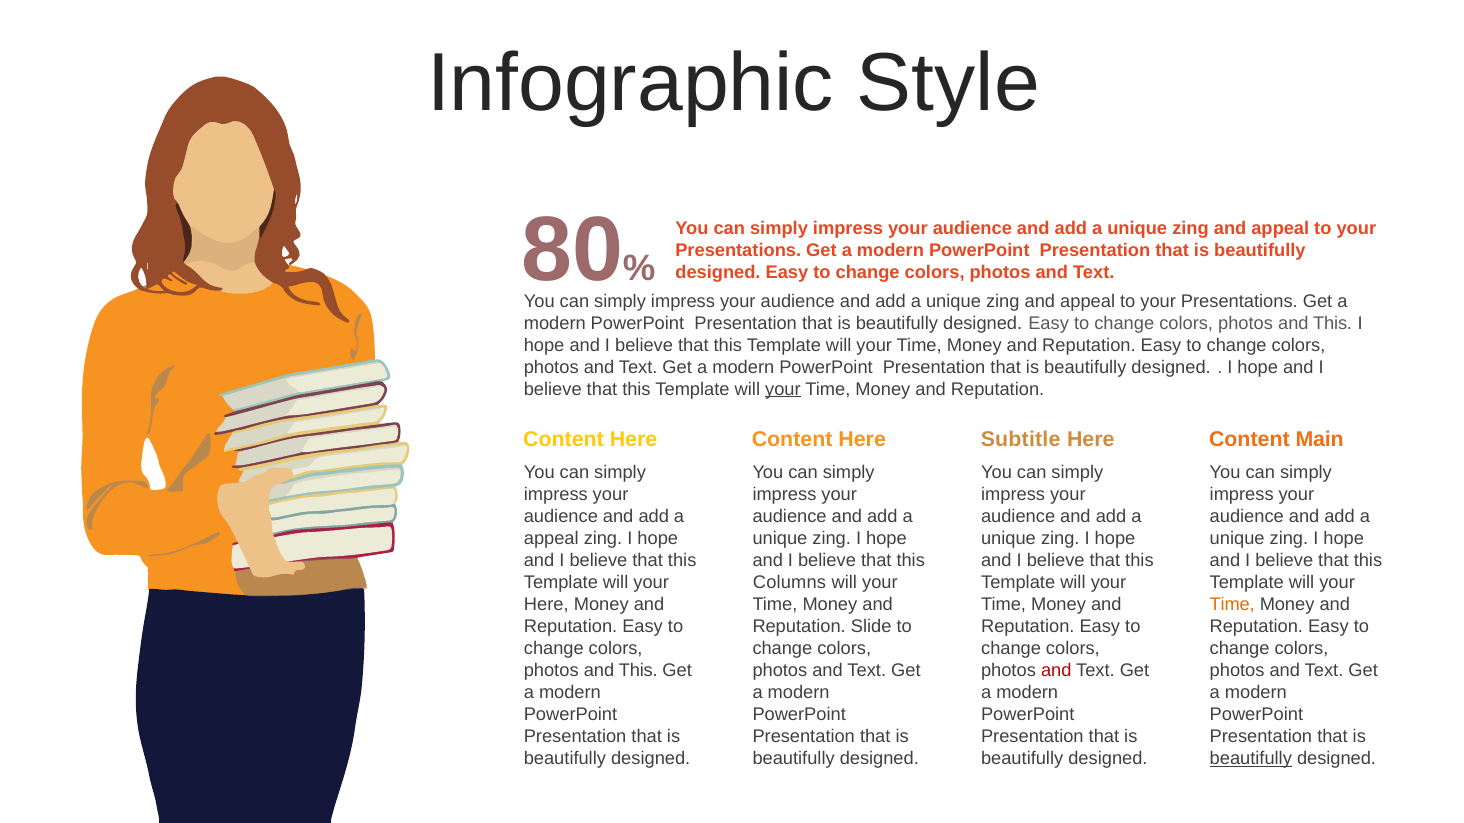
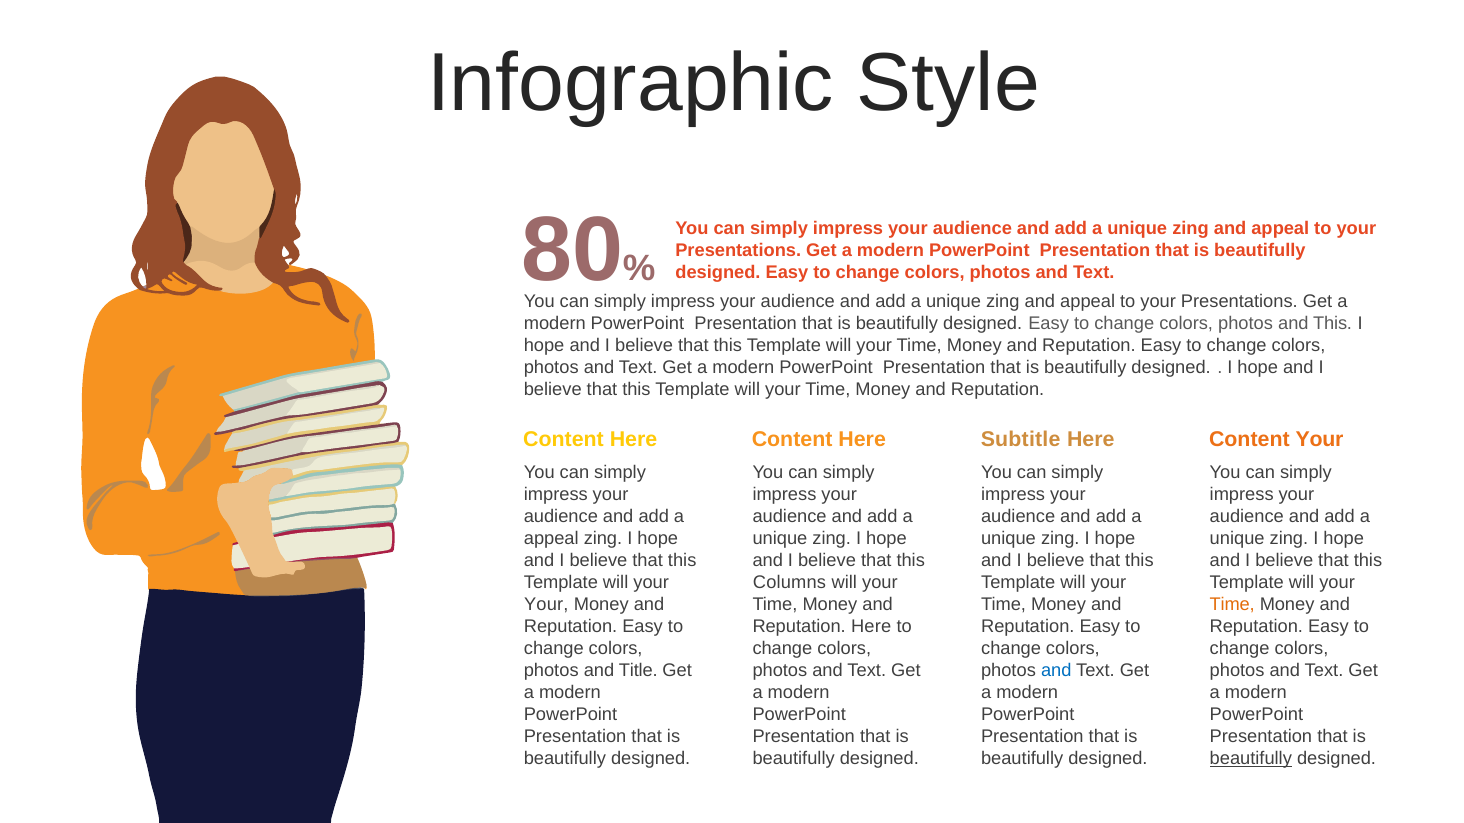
your at (783, 389) underline: present -> none
Content Main: Main -> Your
Here at (546, 605): Here -> Your
Reputation Slide: Slide -> Here
This at (638, 671): This -> Title
and at (1056, 671) colour: red -> blue
